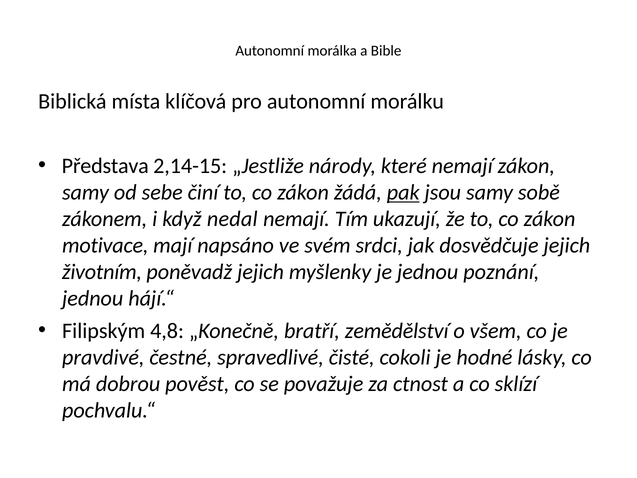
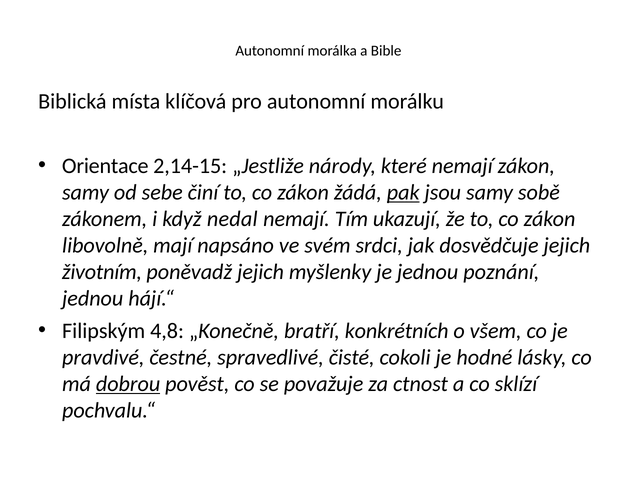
Představa: Představa -> Orientace
motivace: motivace -> libovolně
zemědělství: zemědělství -> konkrétních
dobrou underline: none -> present
